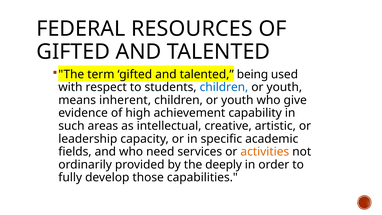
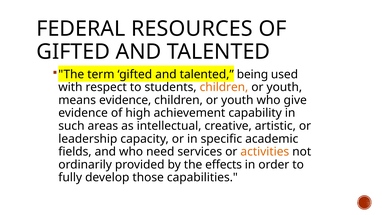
children at (224, 87) colour: blue -> orange
means inherent: inherent -> evidence
deeply: deeply -> effects
